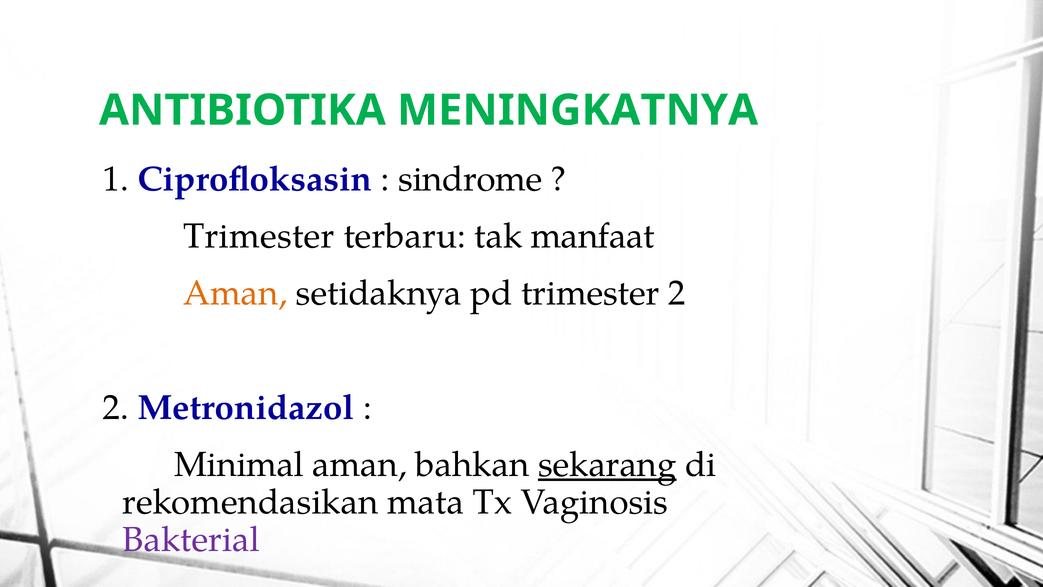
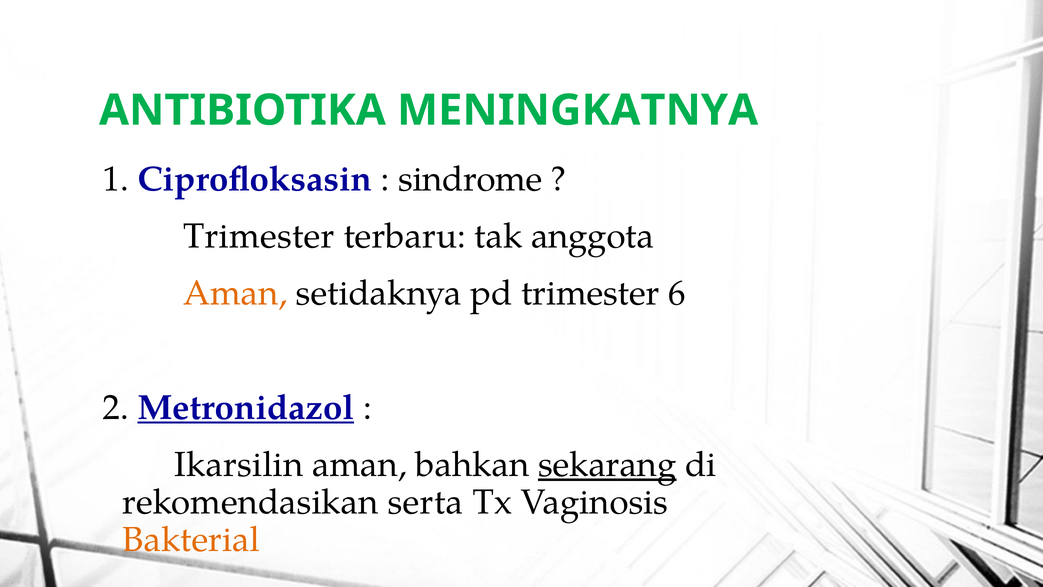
manfaat: manfaat -> anggota
trimester 2: 2 -> 6
Metronidazol underline: none -> present
Minimal: Minimal -> Ikarsilin
mata: mata -> serta
Bakterial colour: purple -> orange
